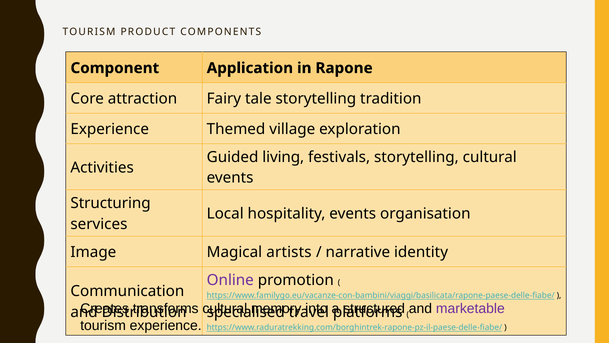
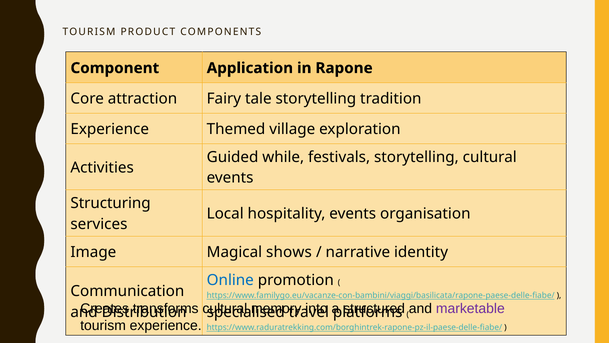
living: living -> while
artists: artists -> shows
Online colour: purple -> blue
